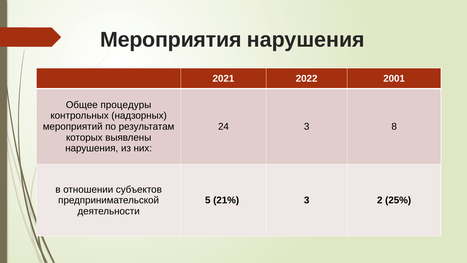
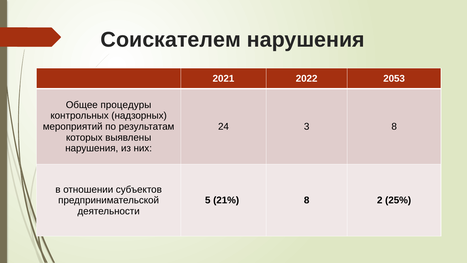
Мероприятия: Мероприятия -> Соискателем
2001: 2001 -> 2053
21% 3: 3 -> 8
